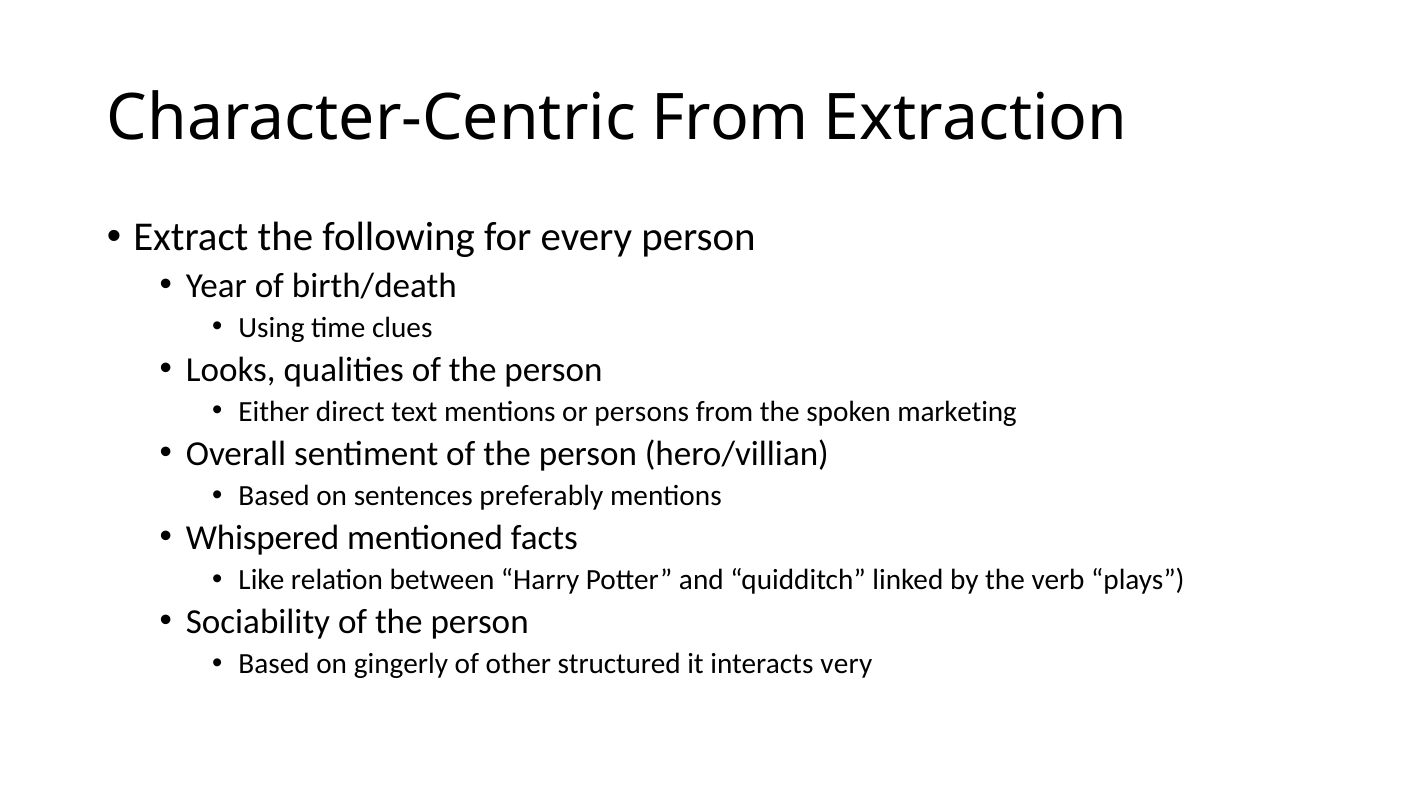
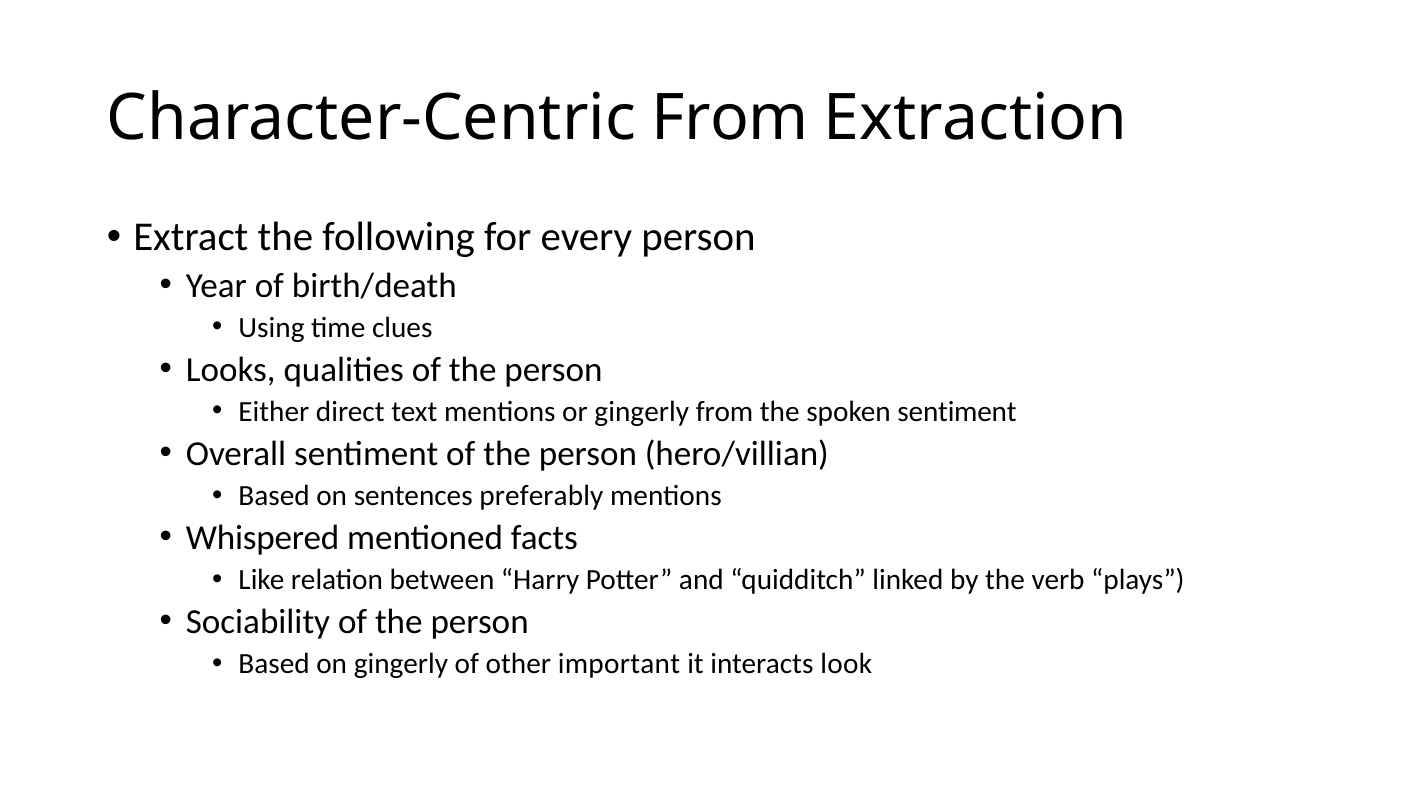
or persons: persons -> gingerly
spoken marketing: marketing -> sentiment
structured: structured -> important
very: very -> look
